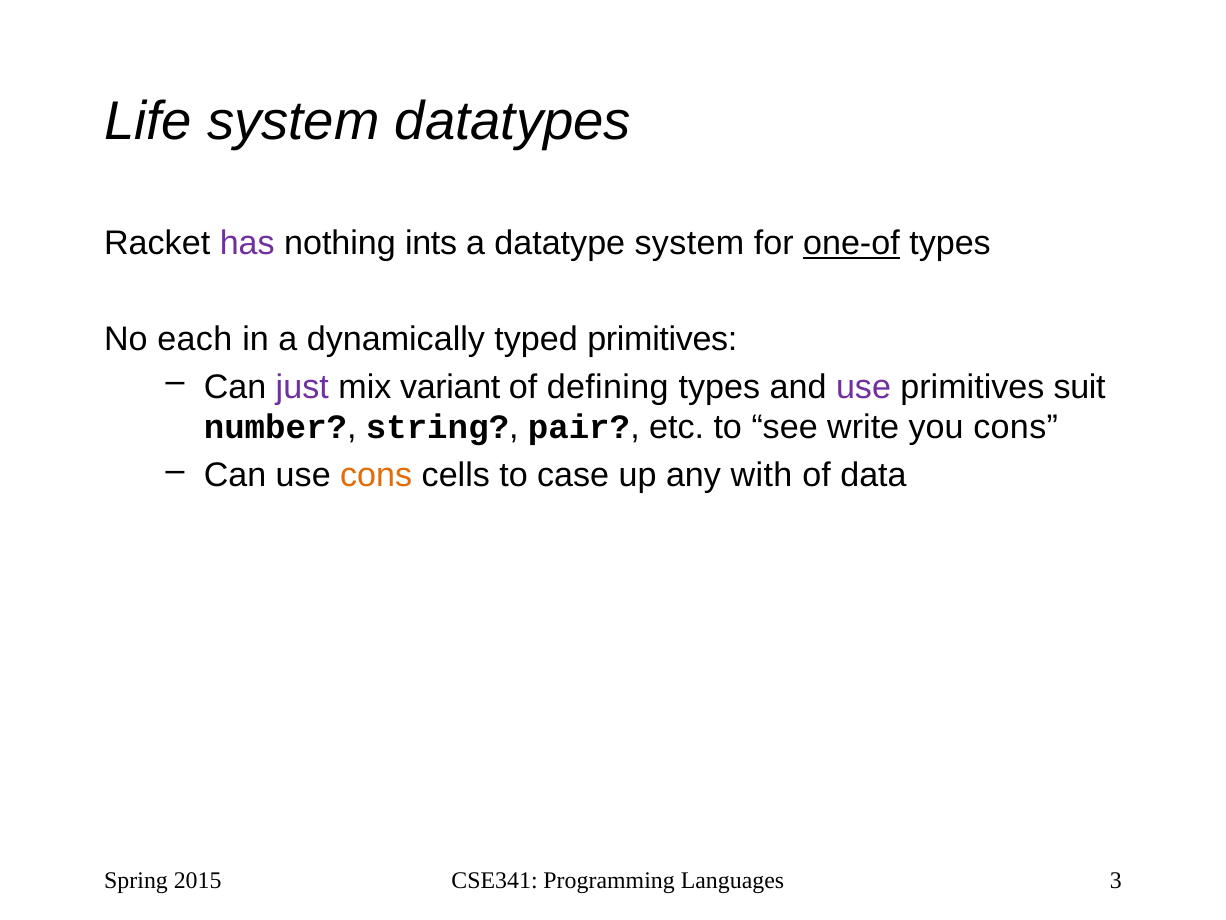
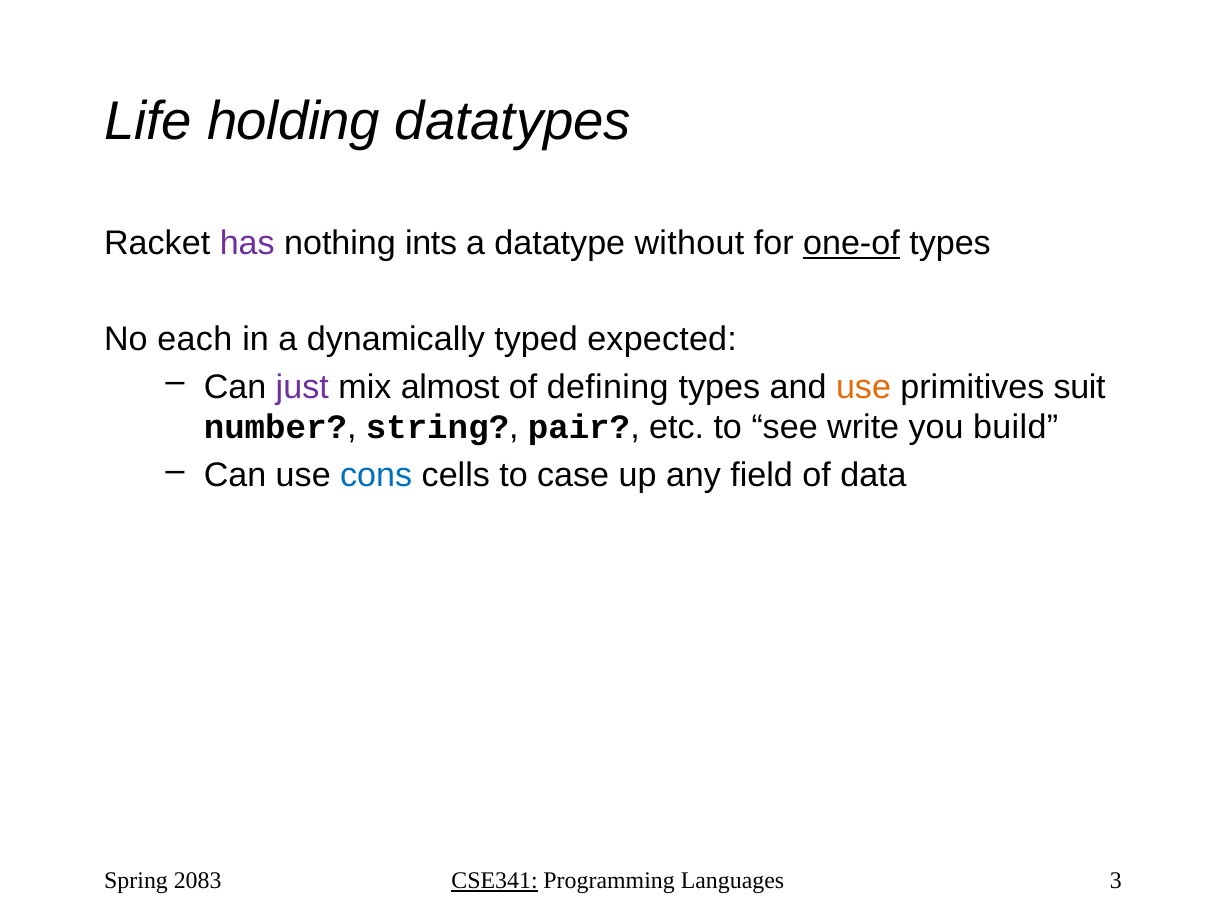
Life system: system -> holding
datatype system: system -> without
typed primitives: primitives -> expected
variant: variant -> almost
use at (863, 387) colour: purple -> orange
you cons: cons -> build
cons at (376, 475) colour: orange -> blue
with: with -> field
2015: 2015 -> 2083
CSE341 underline: none -> present
